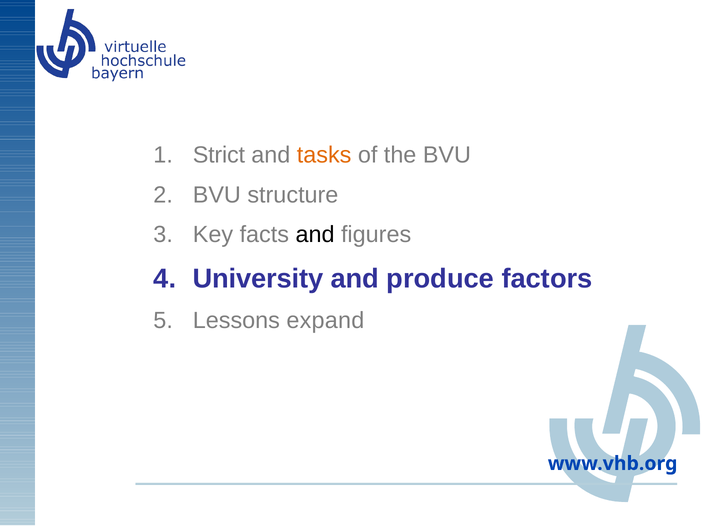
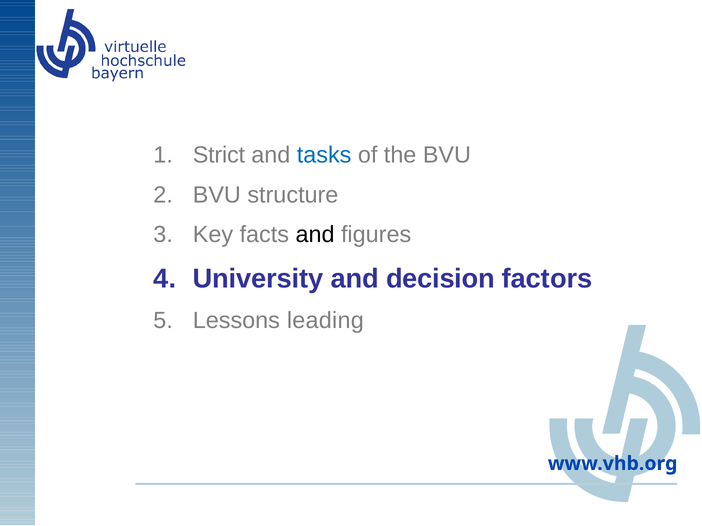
tasks colour: orange -> blue
produce: produce -> decision
expand: expand -> leading
